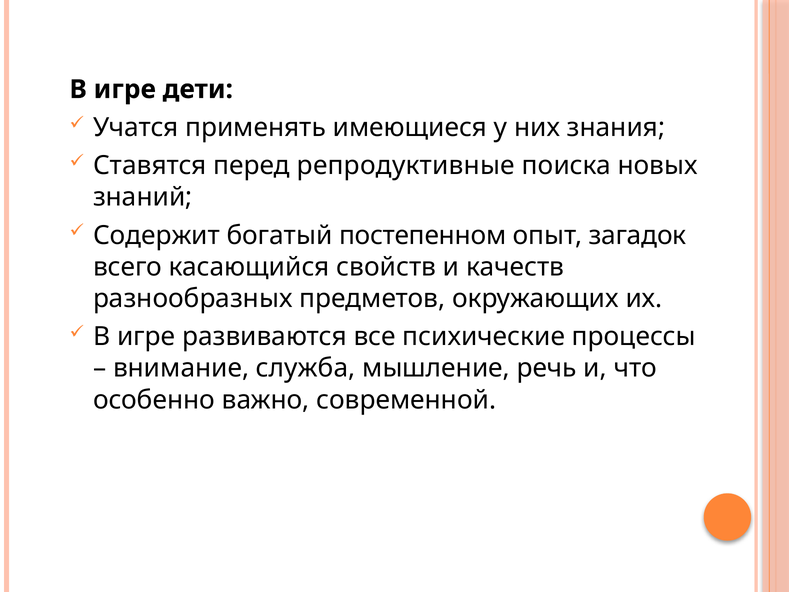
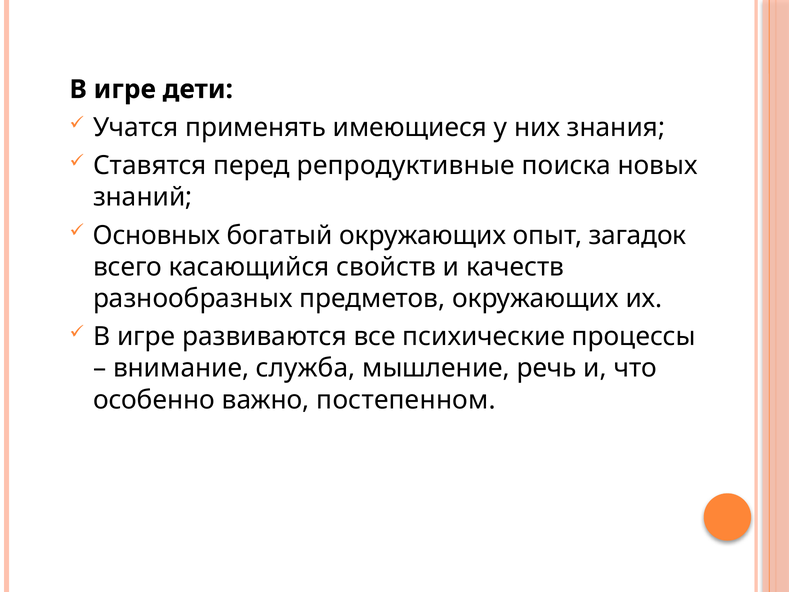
Содержит: Содержит -> Основных
богатый постепенном: постепенном -> окружающих
современной: современной -> постепенном
